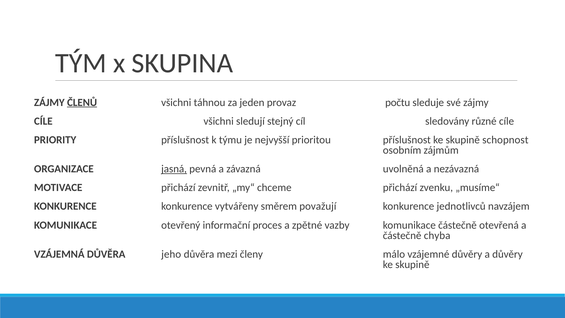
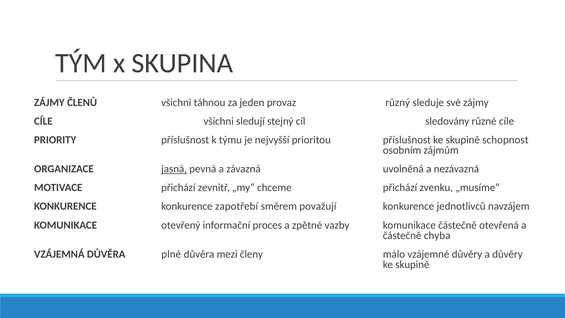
ČLENŮ underline: present -> none
počtu: počtu -> různý
vytvářeny: vytvářeny -> zapotřebí
jeho: jeho -> plné
